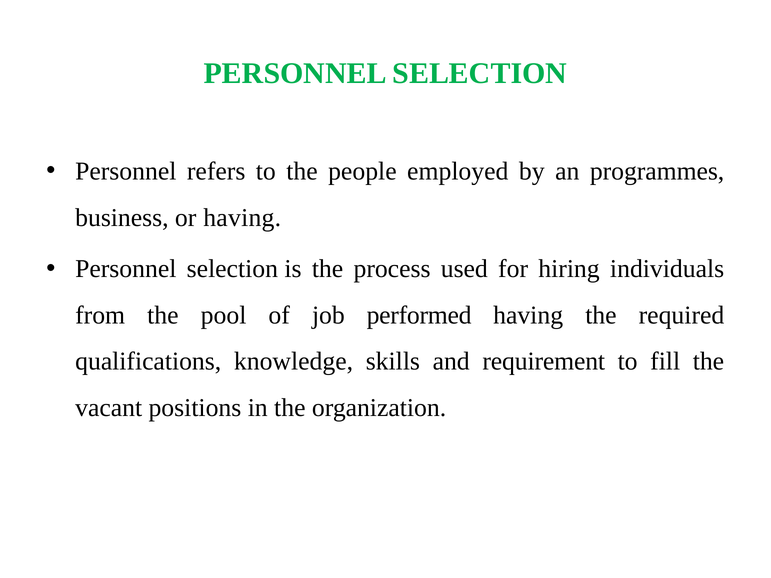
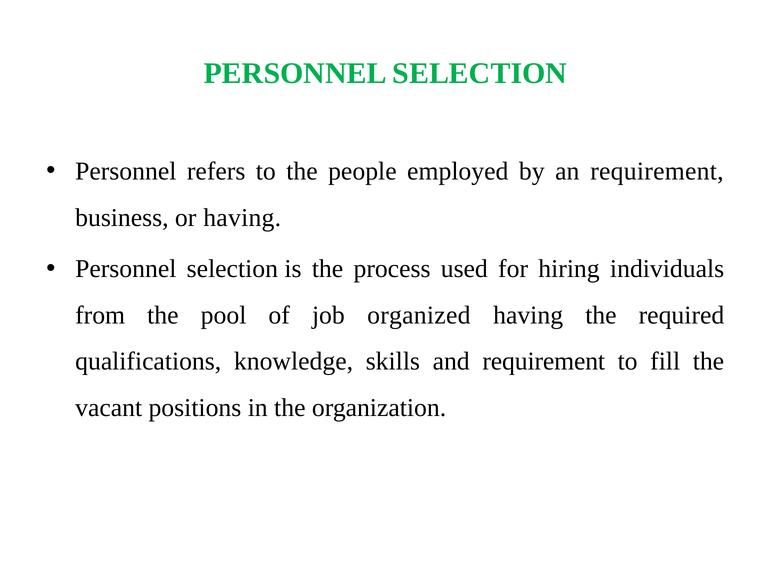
an programmes: programmes -> requirement
performed: performed -> organized
